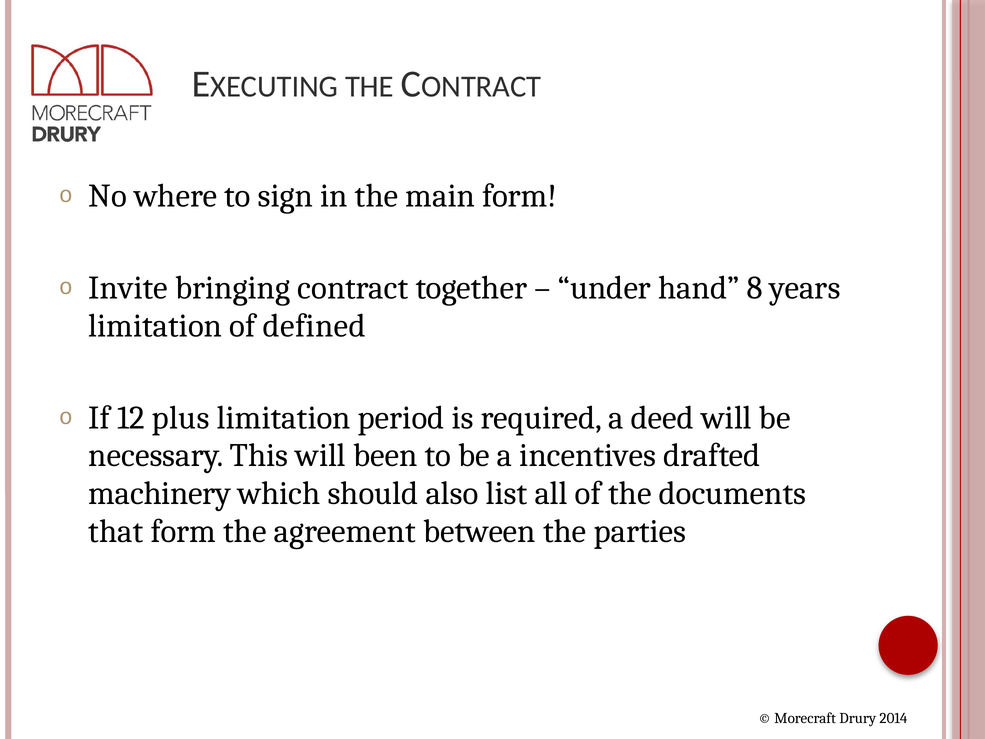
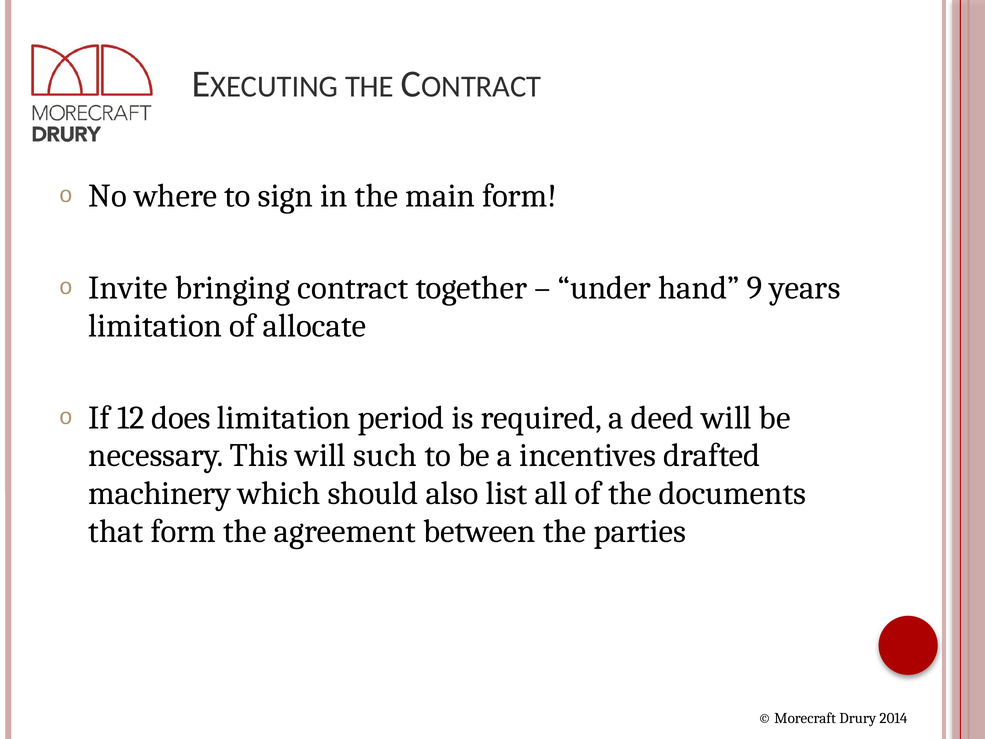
8: 8 -> 9
defined: defined -> allocate
plus: plus -> does
been: been -> such
